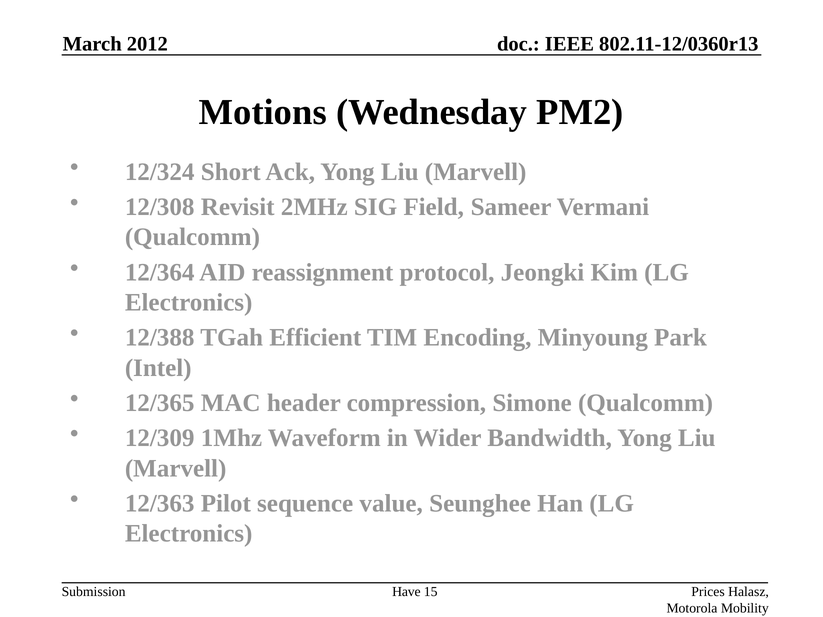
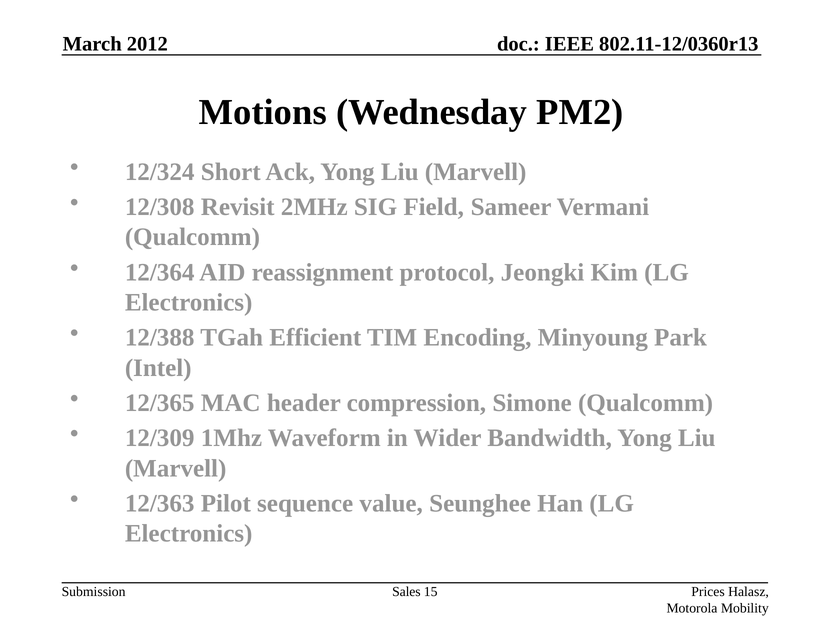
Have: Have -> Sales
